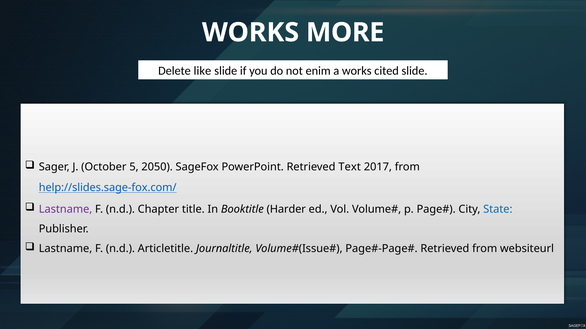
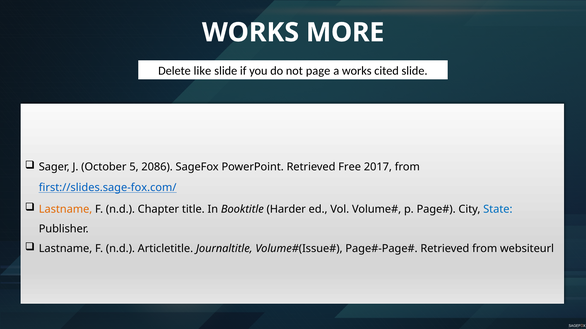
enim: enim -> page
2050: 2050 -> 2086
Text: Text -> Free
help://slides.sage-fox.com/: help://slides.sage-fox.com/ -> first://slides.sage-fox.com/
Lastname at (66, 209) colour: purple -> orange
